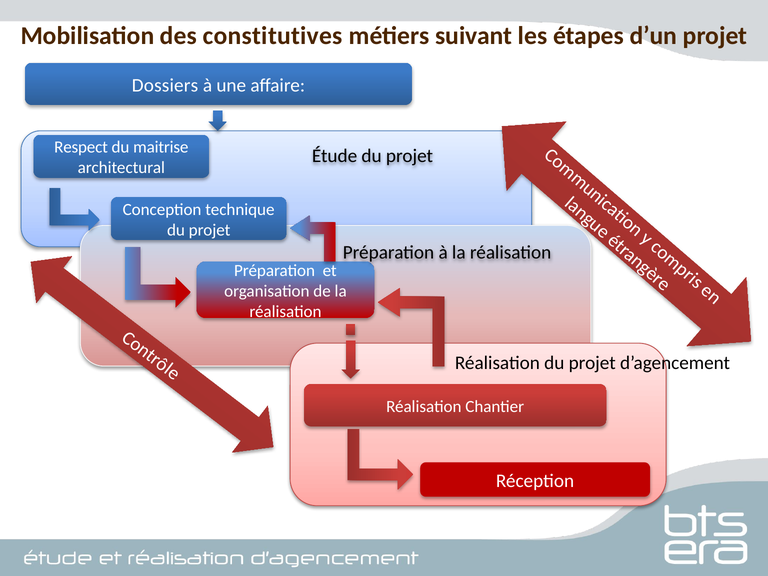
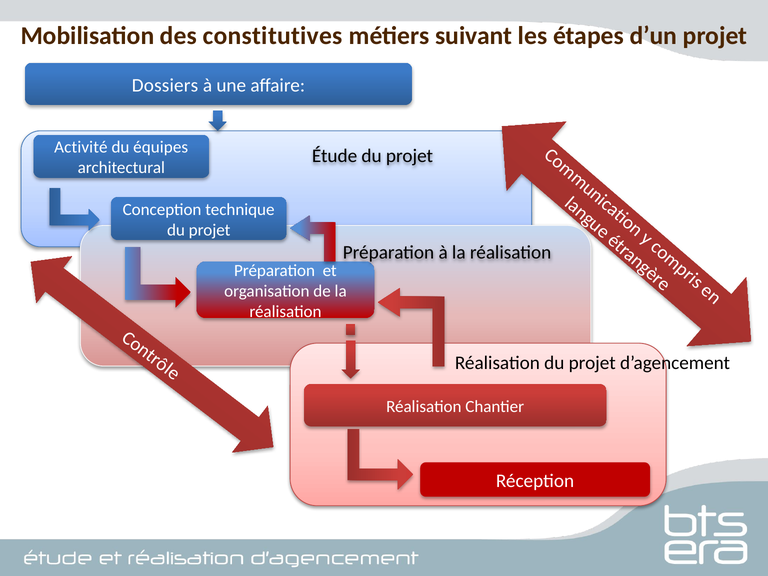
Respect: Respect -> Activité
maitrise: maitrise -> équipes
